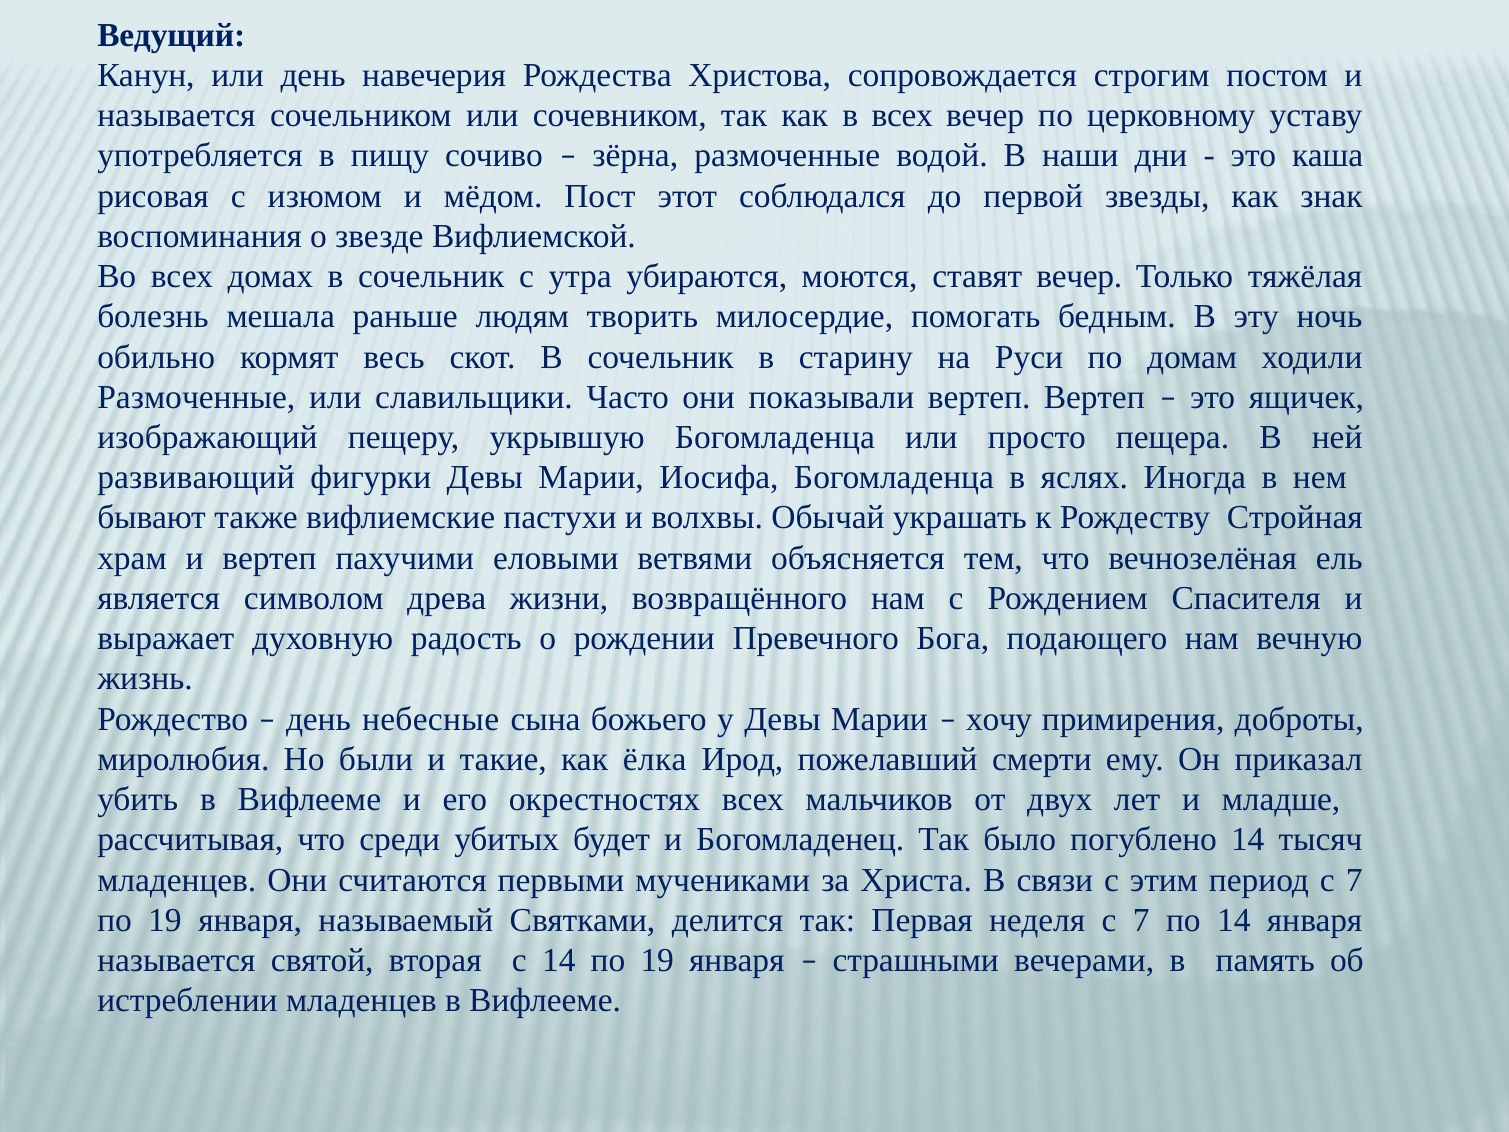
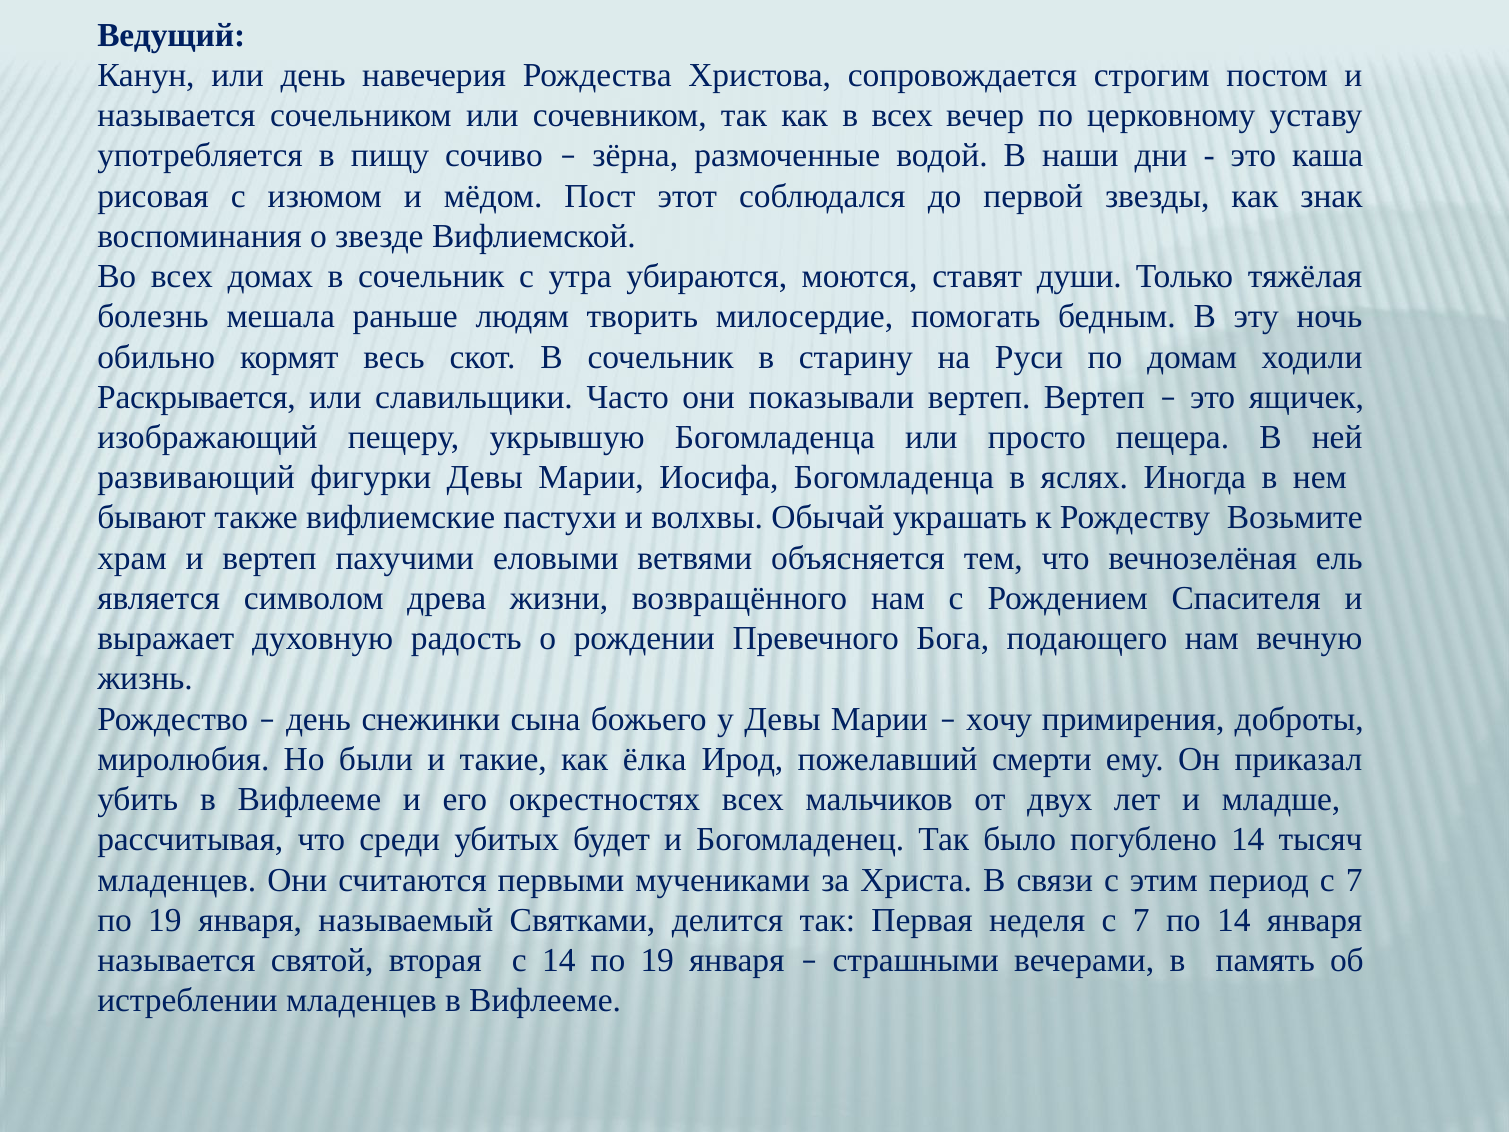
ставят вечер: вечер -> души
Размоченные at (196, 397): Размоченные -> Раскрывается
Стройная: Стройная -> Возьмите
небесные: небесные -> снежинки
